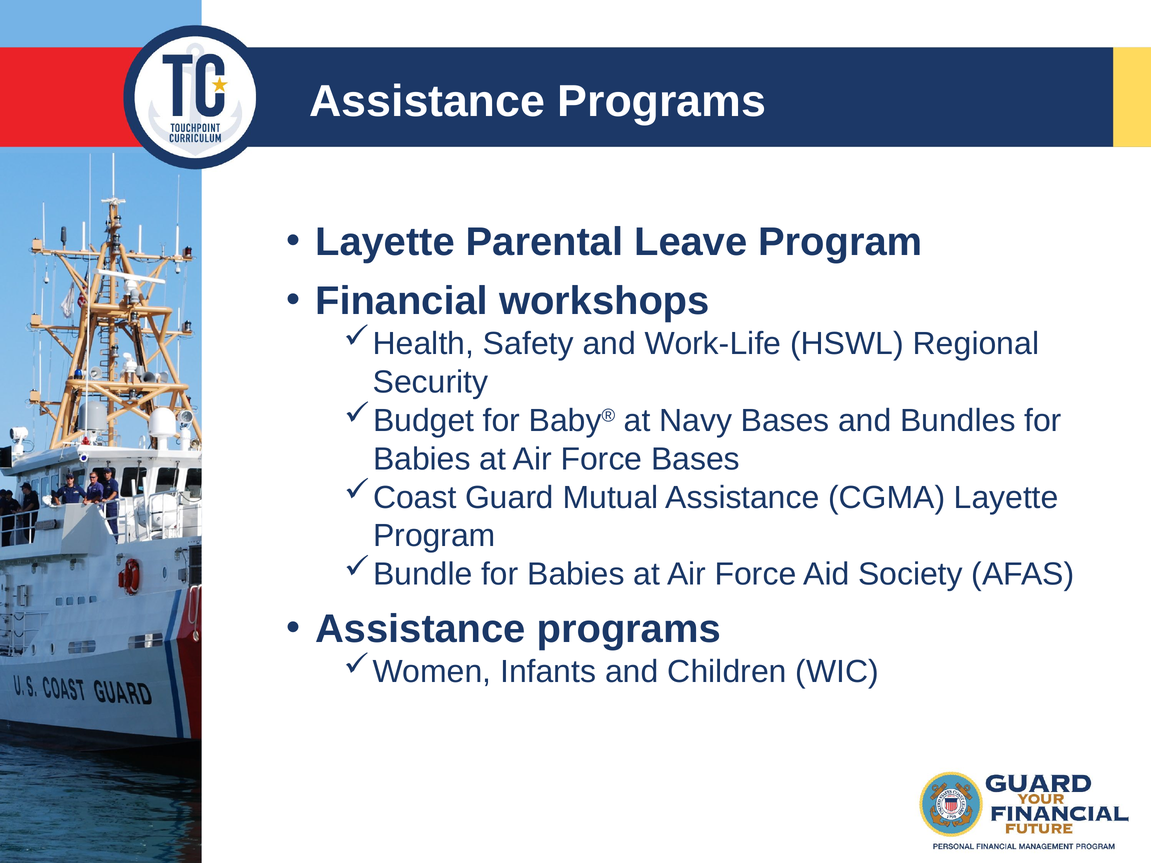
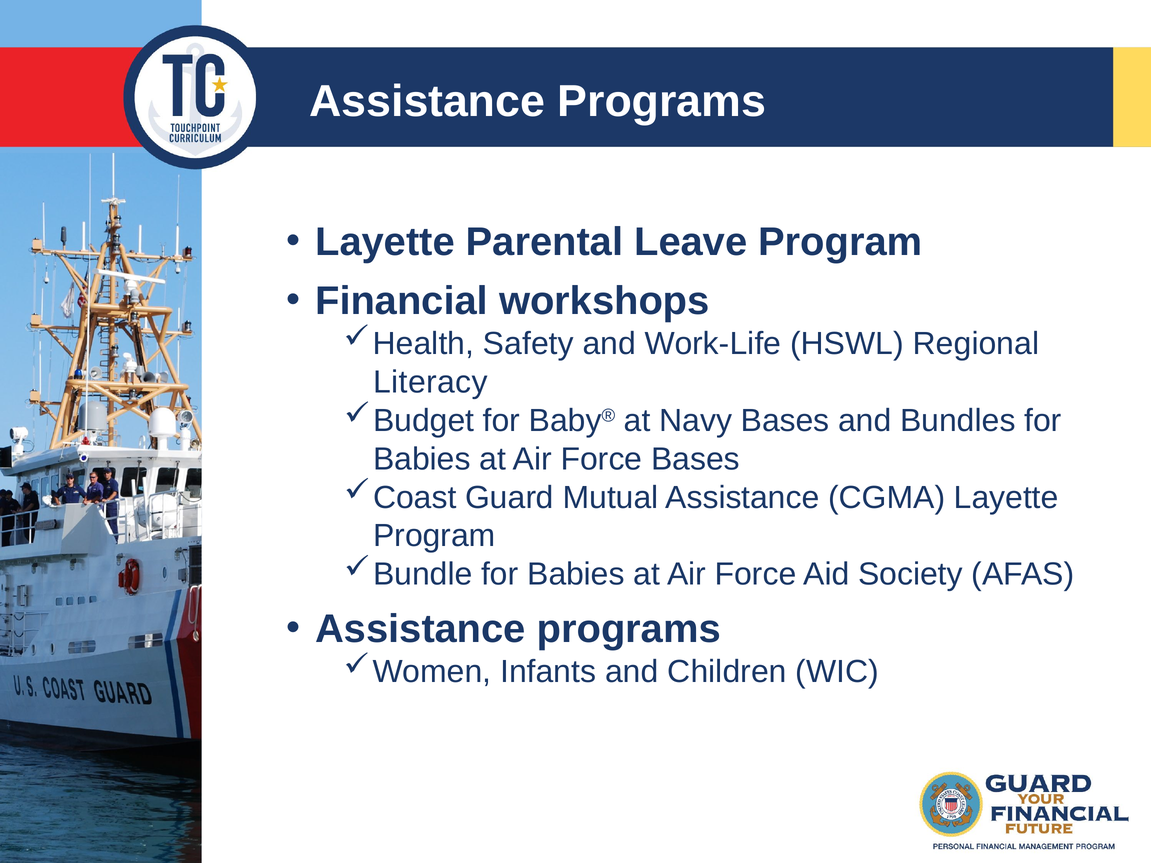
Security: Security -> Literacy
